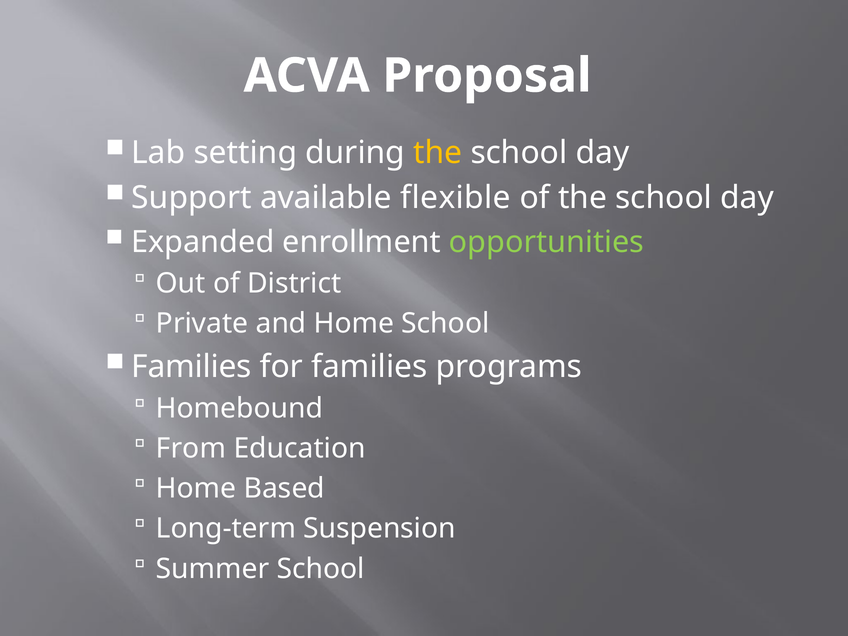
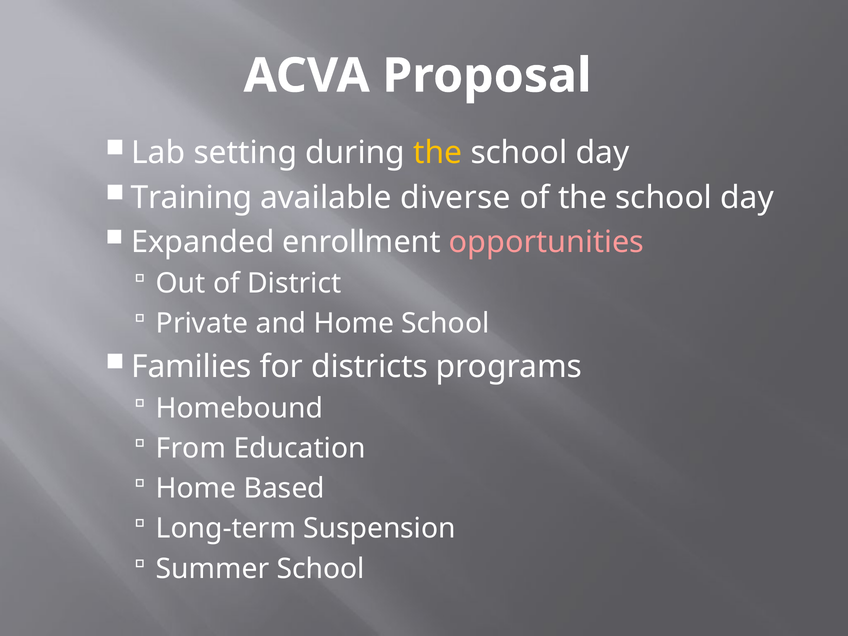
Support: Support -> Training
flexible: flexible -> diverse
opportunities colour: light green -> pink
for families: families -> districts
